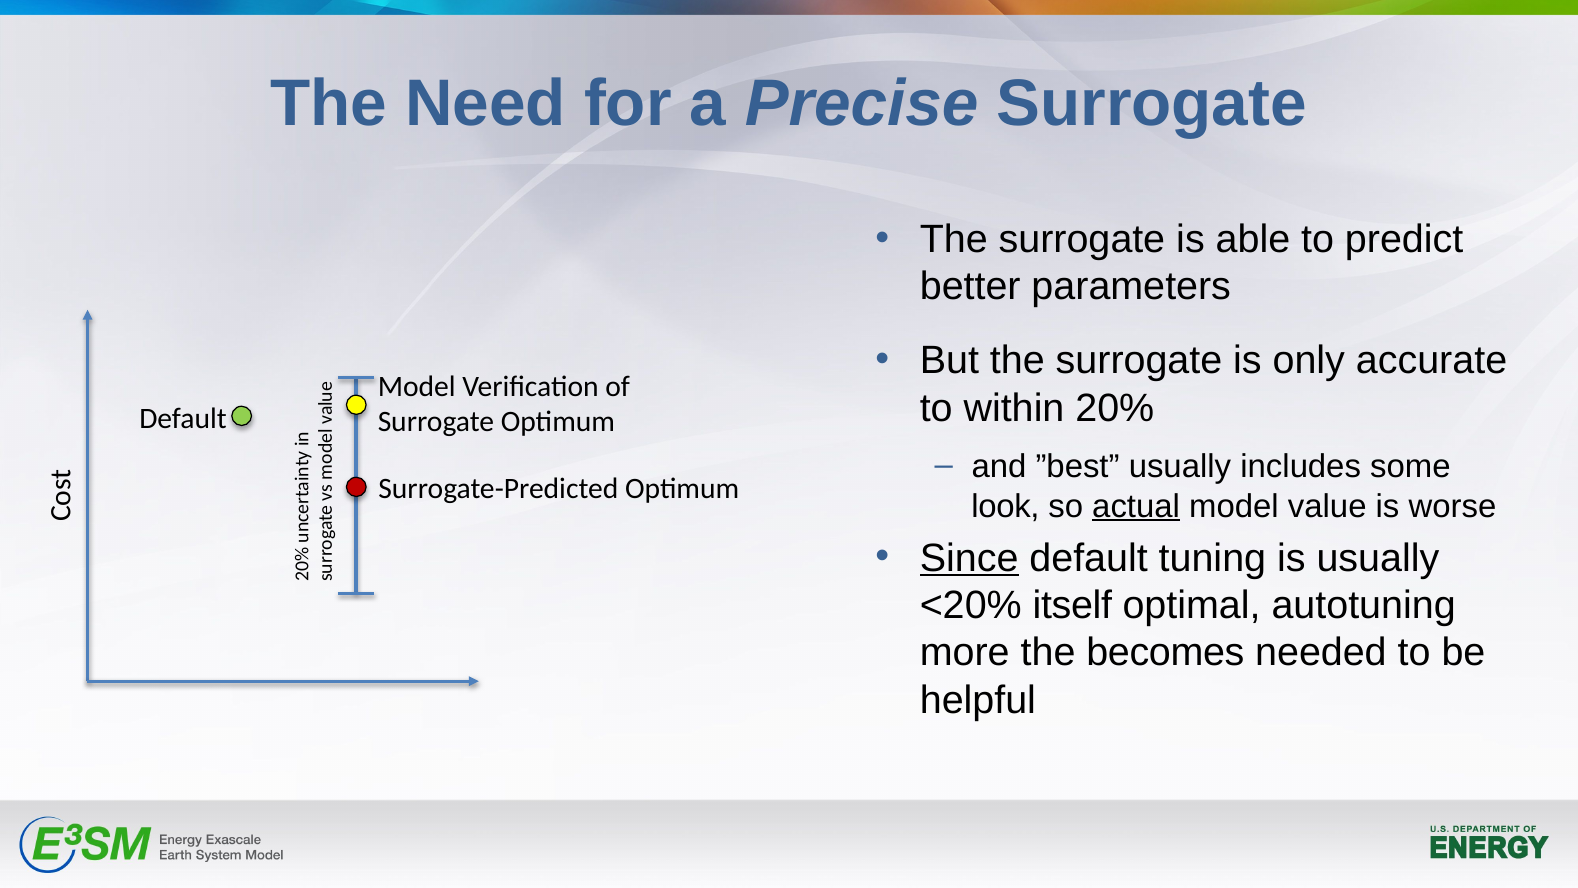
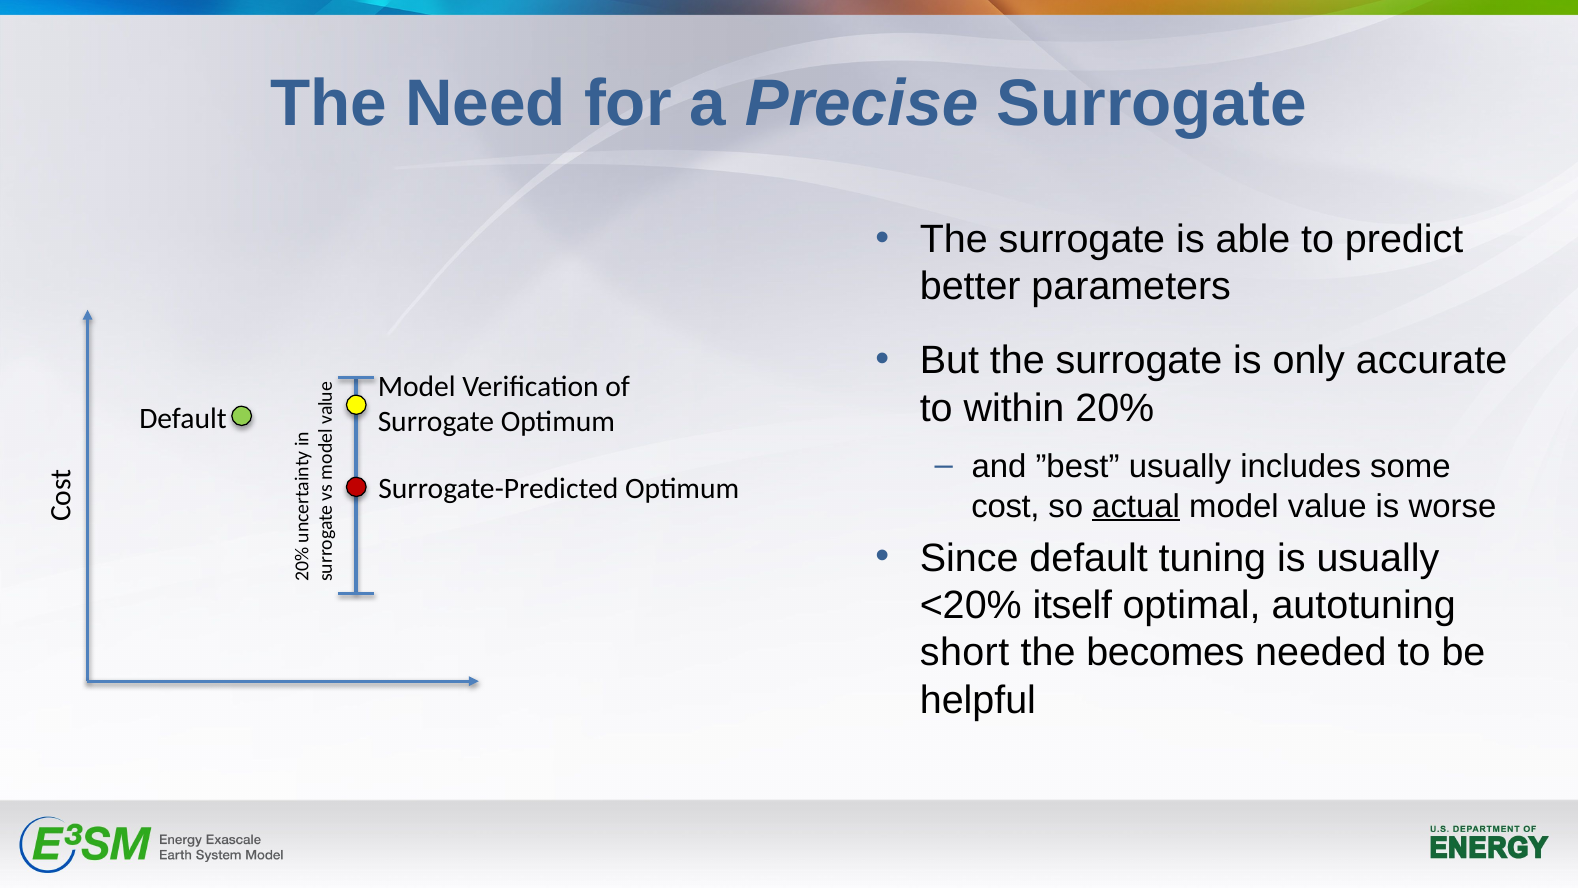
look: look -> cost
Since underline: present -> none
more: more -> short
